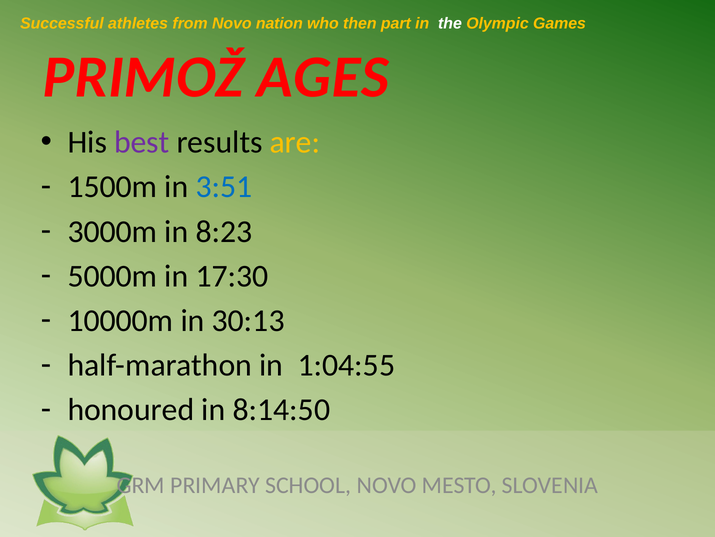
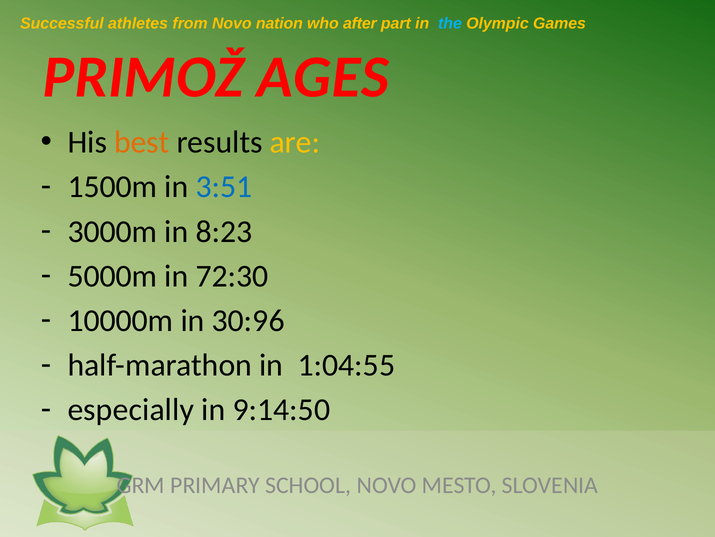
then: then -> after
the colour: white -> light blue
best colour: purple -> orange
17:30: 17:30 -> 72:30
30:13: 30:13 -> 30:96
honoured: honoured -> especially
8:14:50: 8:14:50 -> 9:14:50
